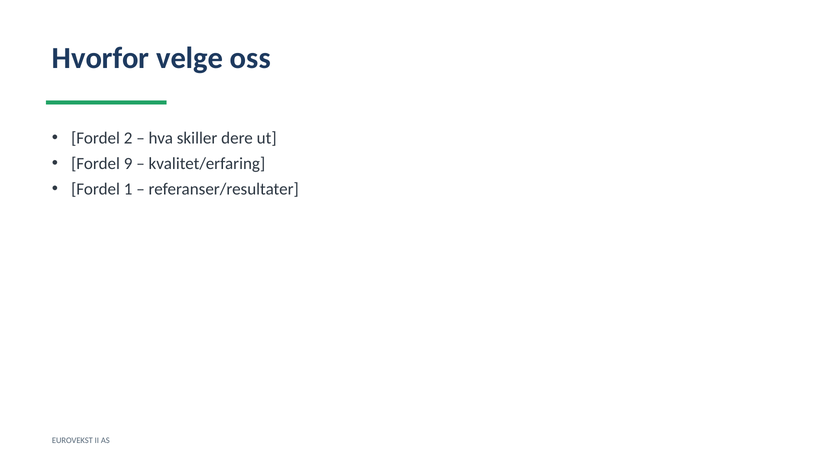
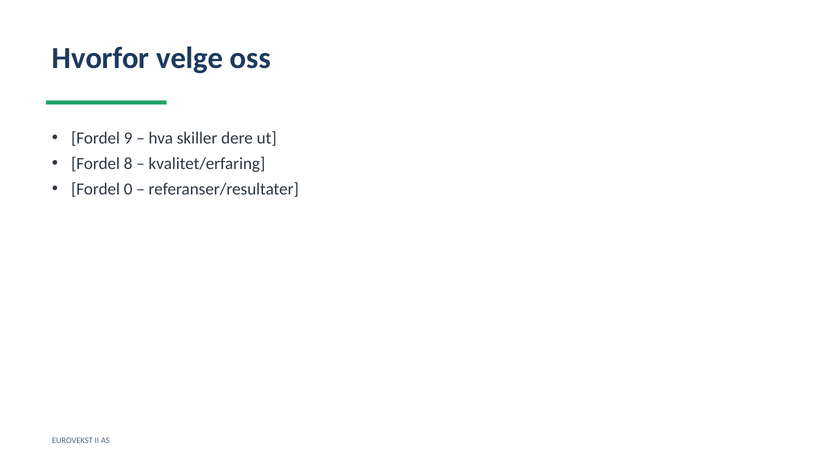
2: 2 -> 9
9: 9 -> 8
1: 1 -> 0
